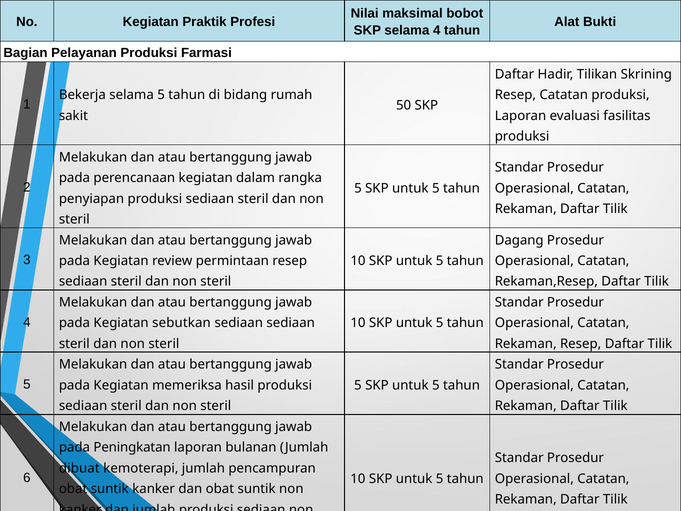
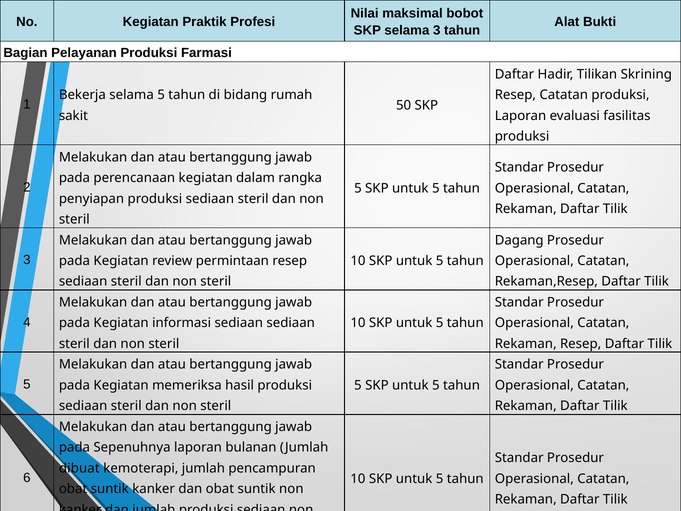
selama 4: 4 -> 3
sebutkan: sebutkan -> informasi
Peningkatan: Peningkatan -> Sepenuhnya
